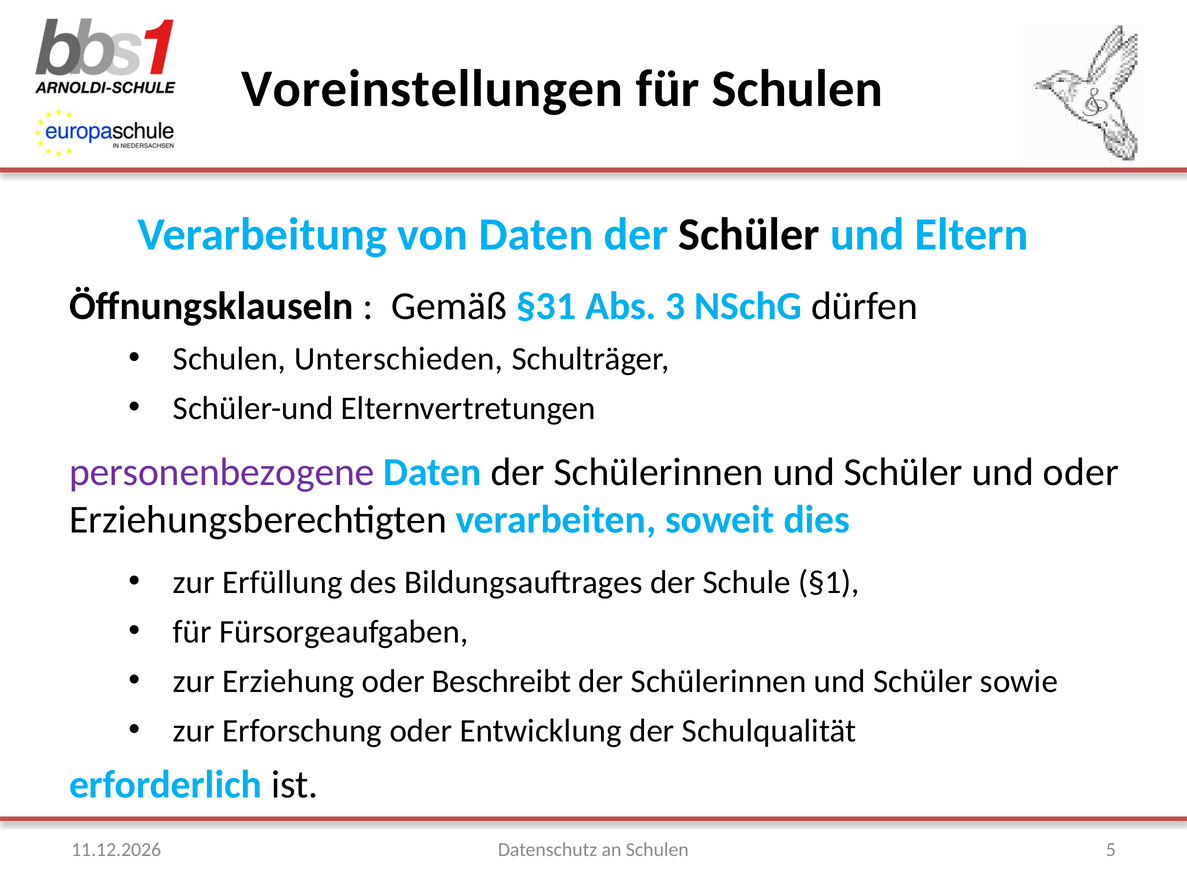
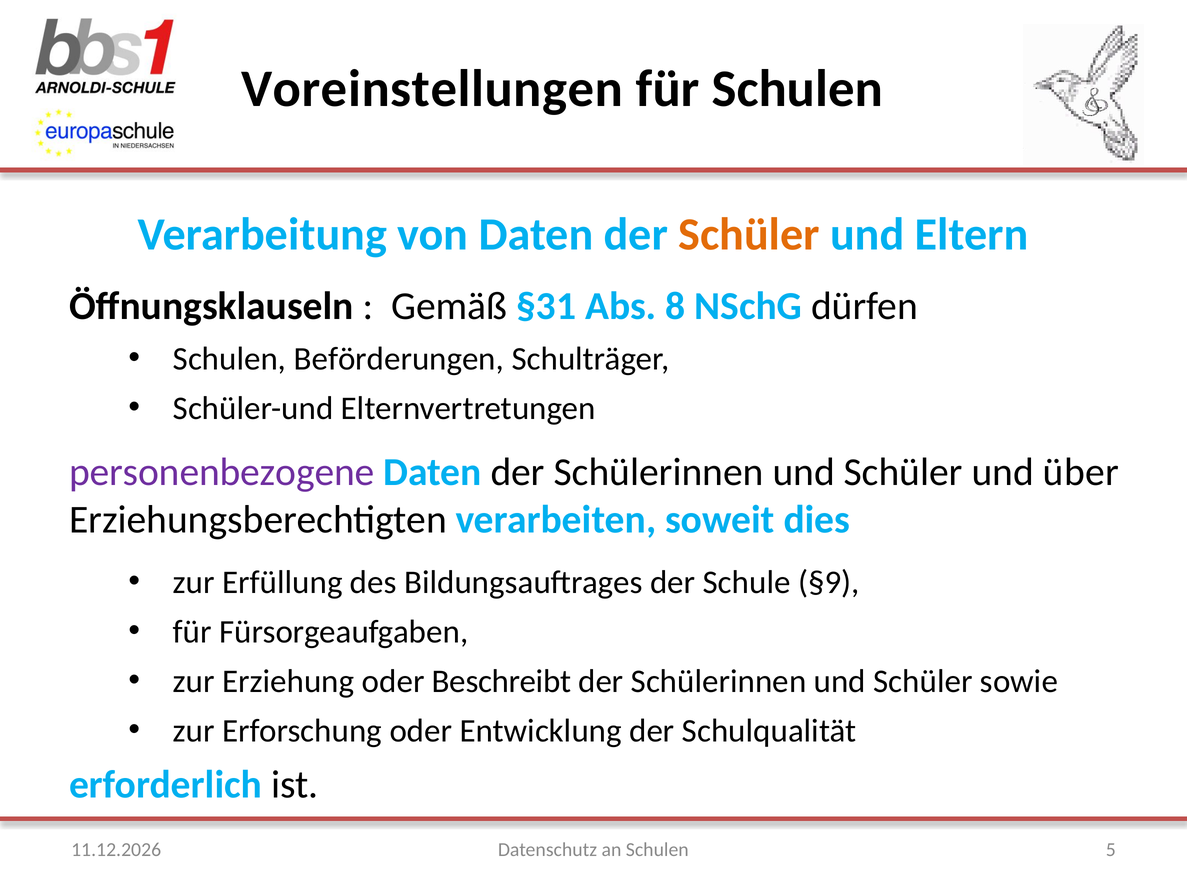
Schüler at (749, 235) colour: black -> orange
3: 3 -> 8
Unterschieden: Unterschieden -> Beförderungen
und oder: oder -> über
§1: §1 -> §9
